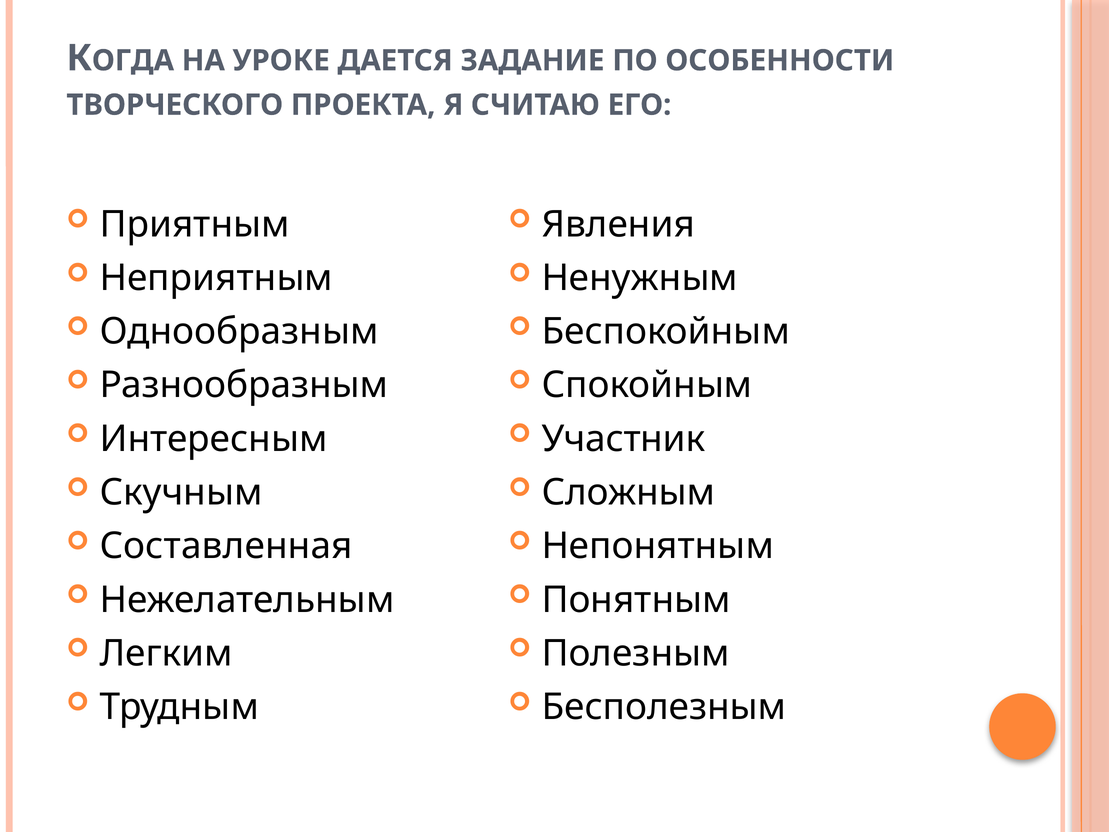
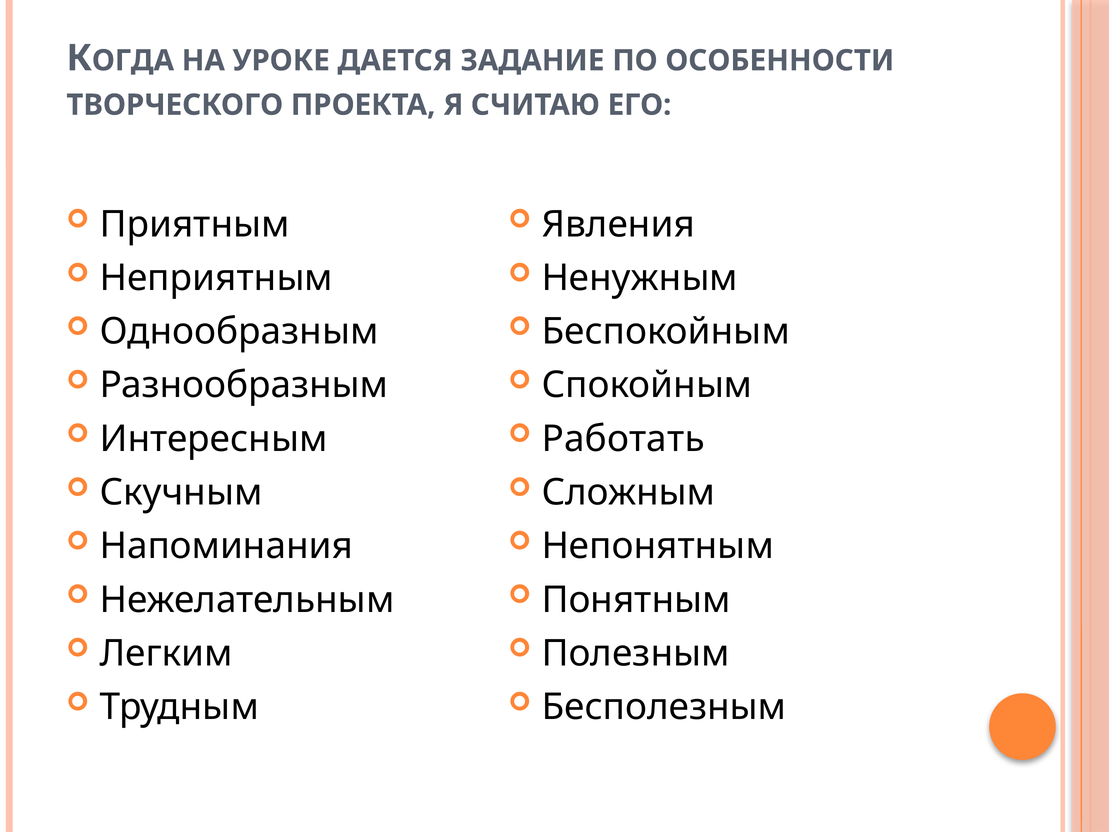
Участник: Участник -> Работать
Составленная: Составленная -> Напоминания
